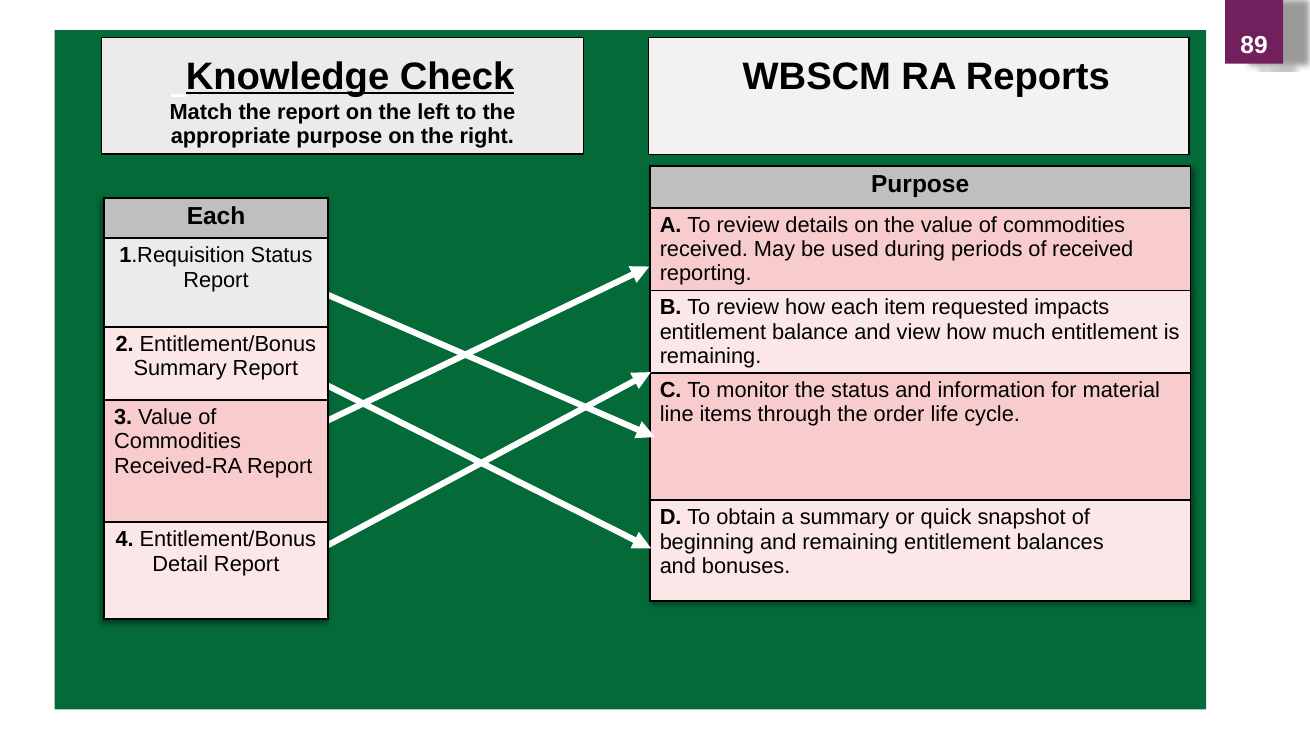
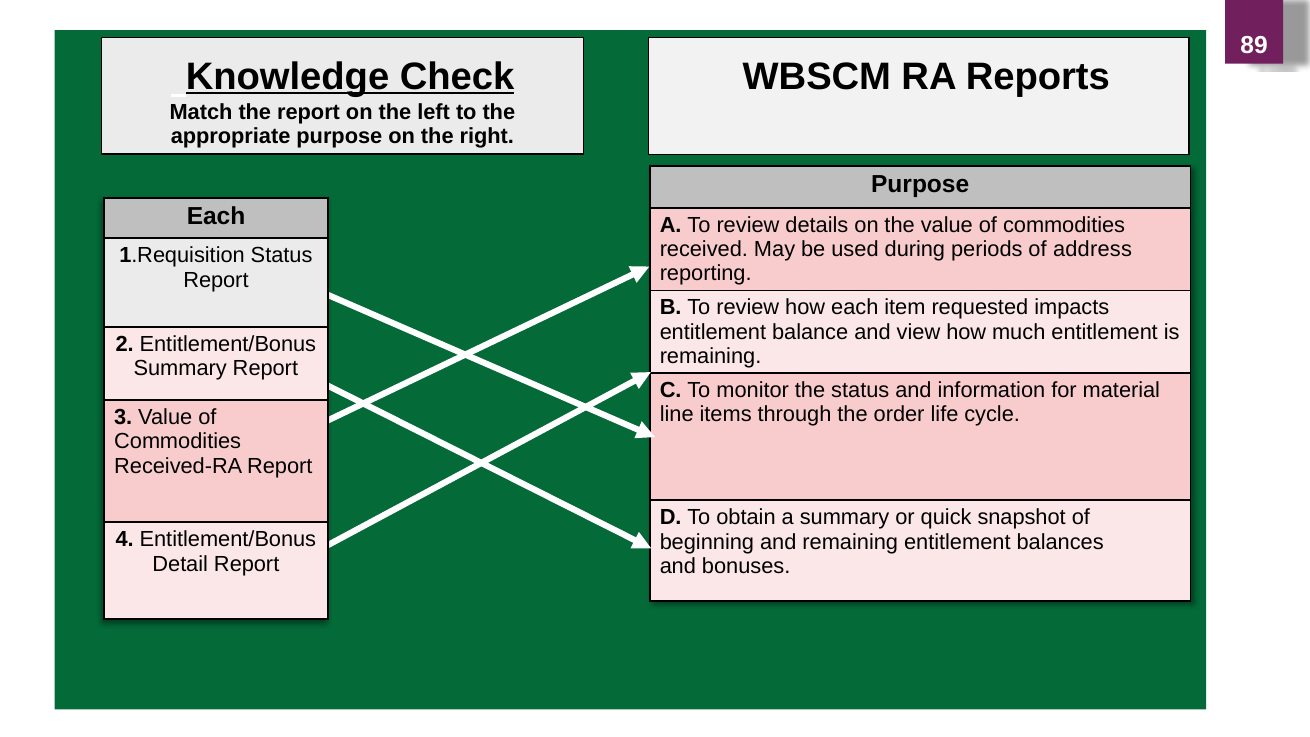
of received: received -> address
